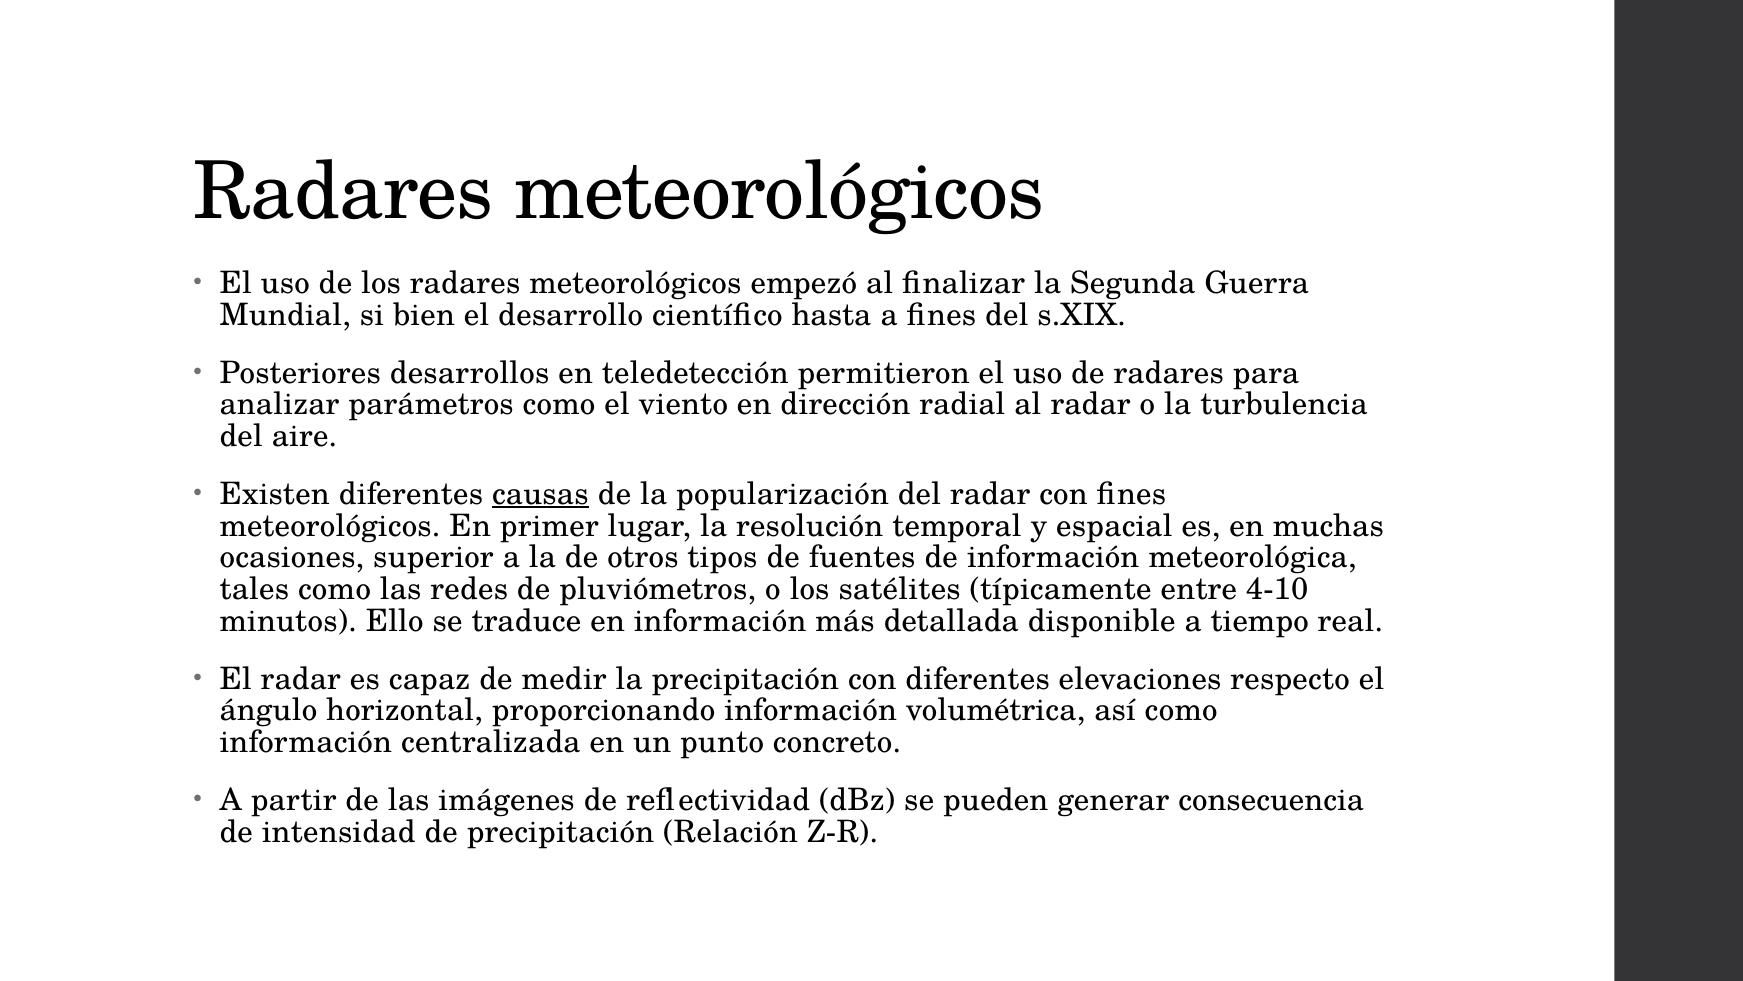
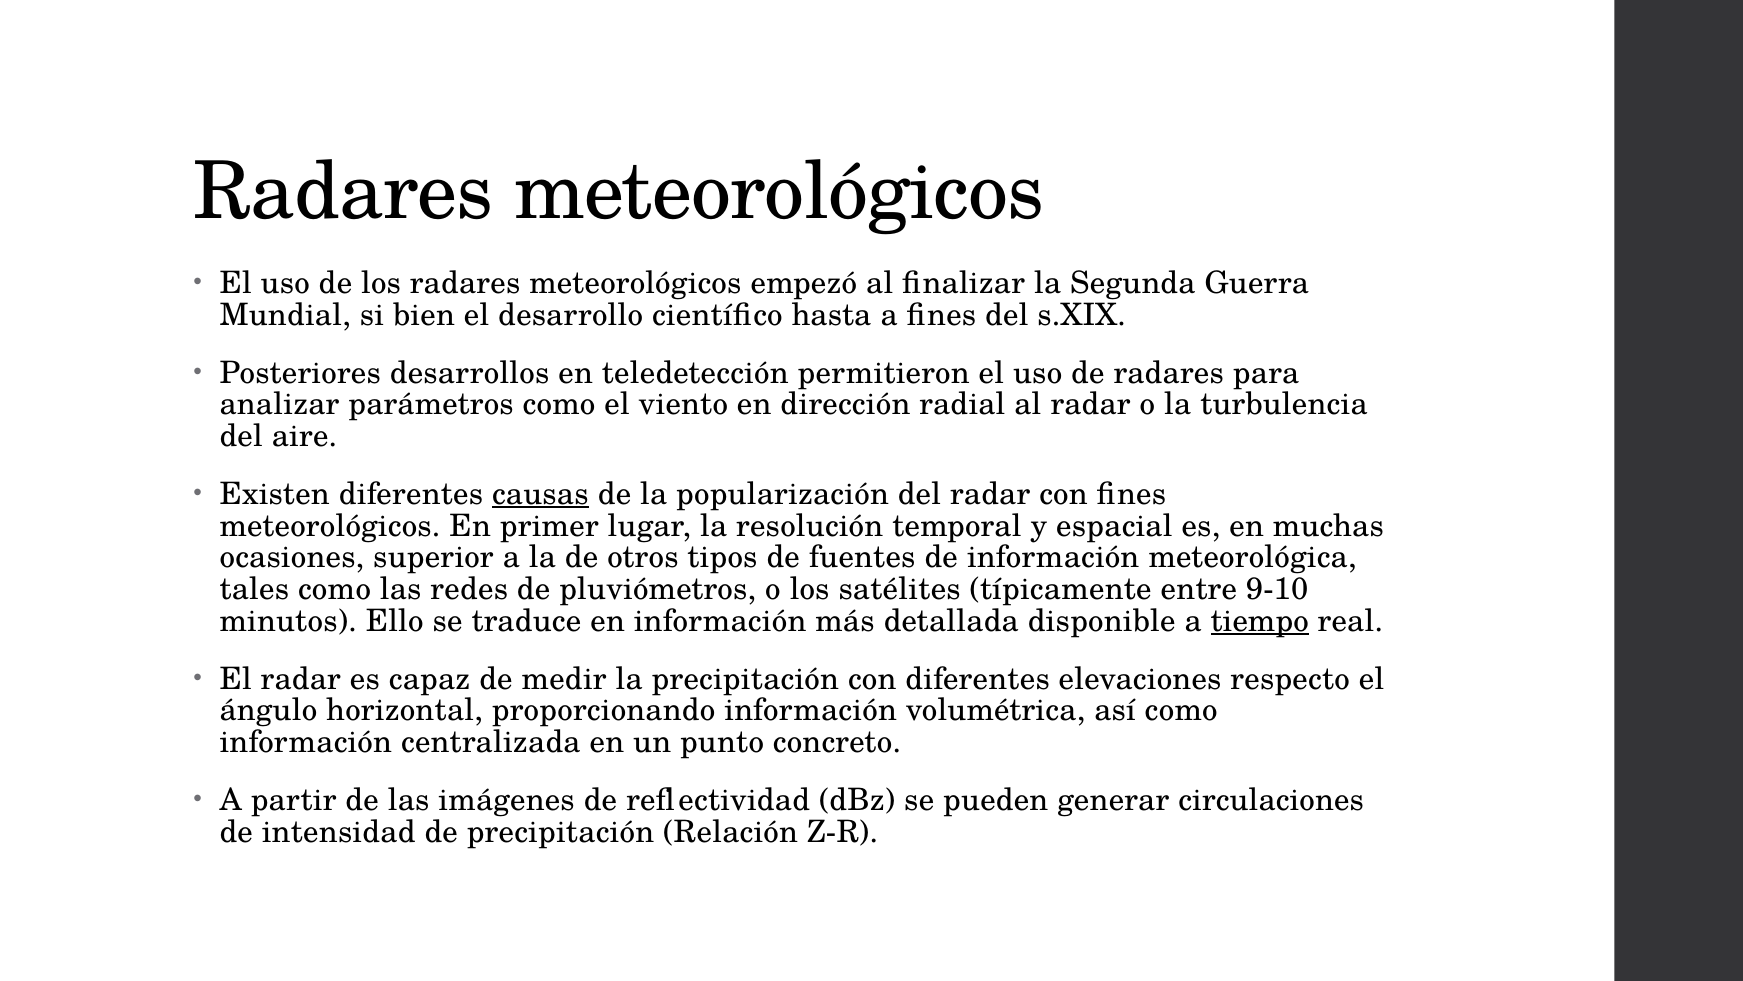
4-10: 4-10 -> 9-10
tiempo underline: none -> present
consecuencia: consecuencia -> circulaciones
